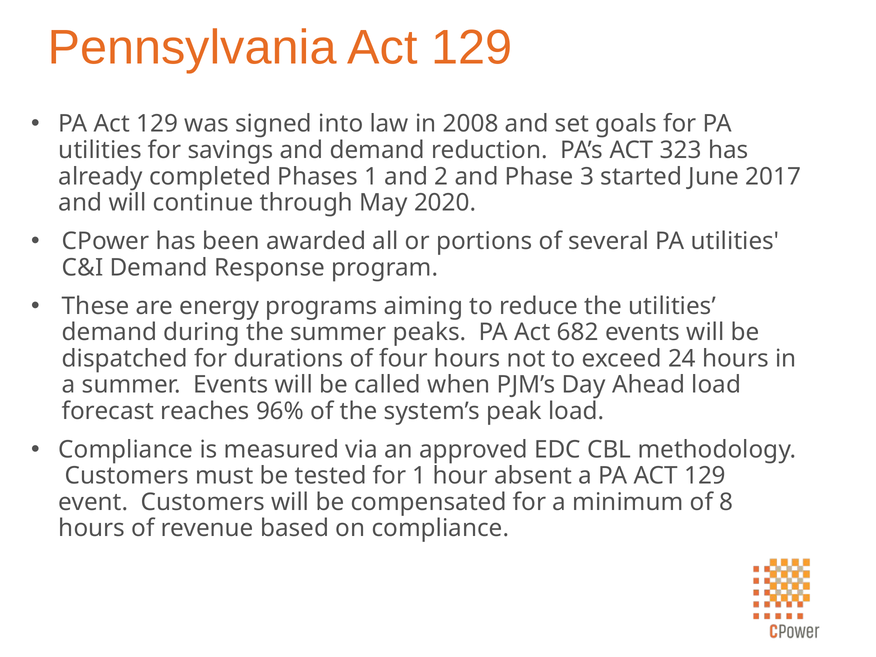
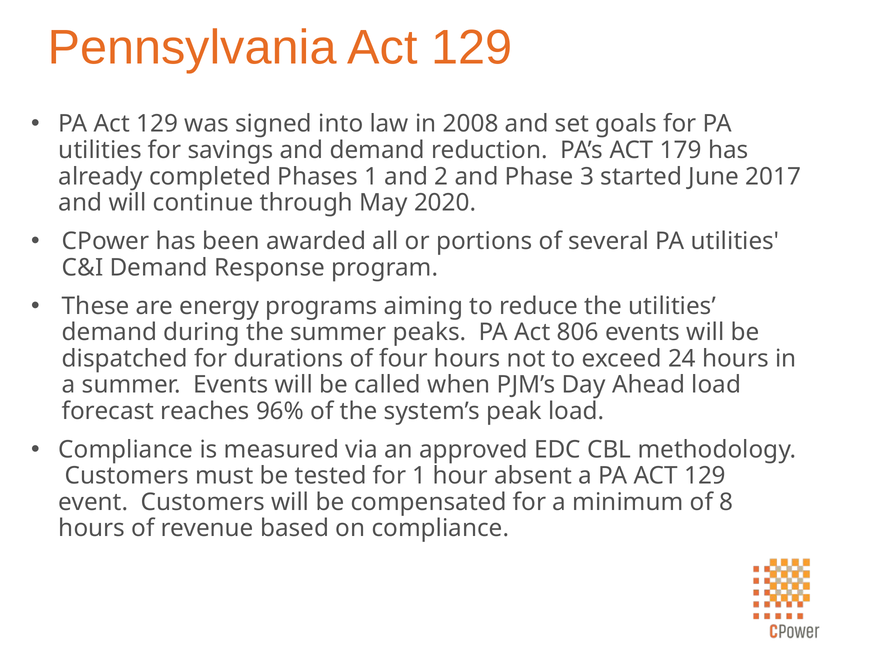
323: 323 -> 179
682: 682 -> 806
